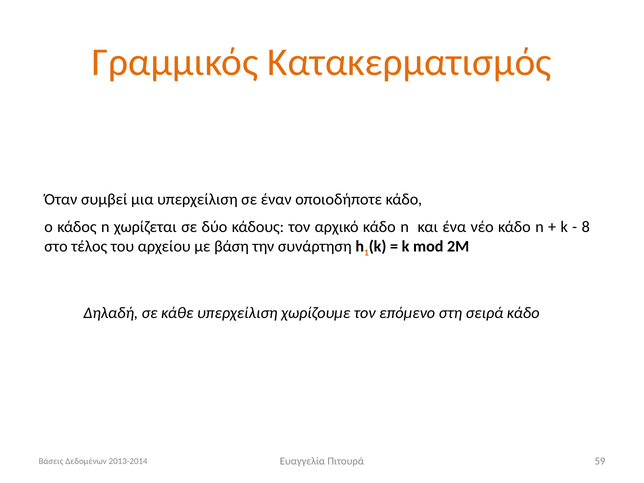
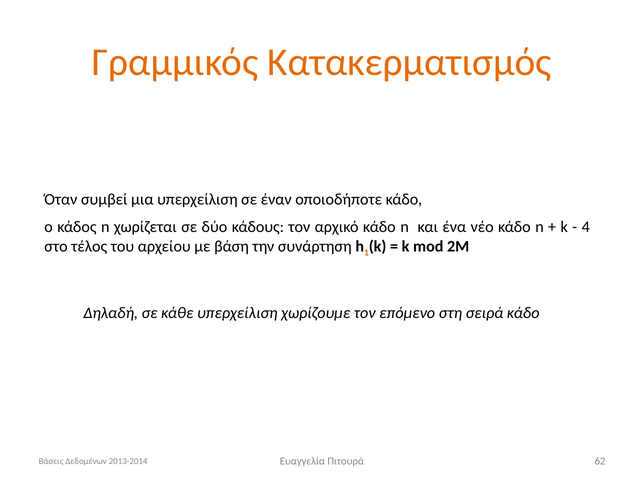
8: 8 -> 4
59: 59 -> 62
